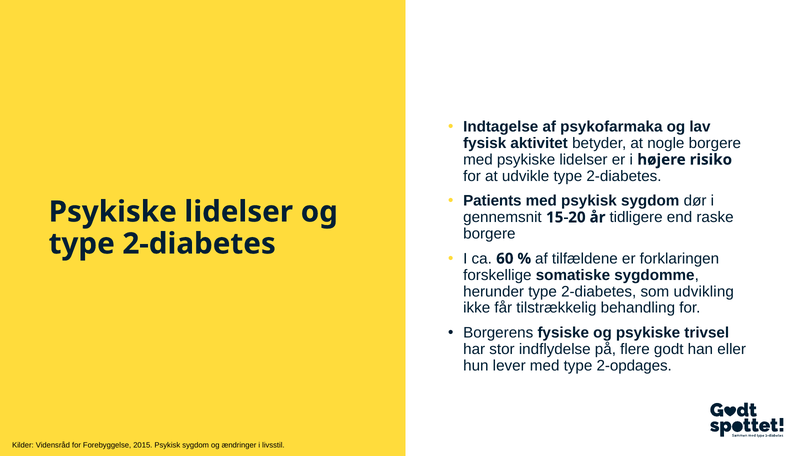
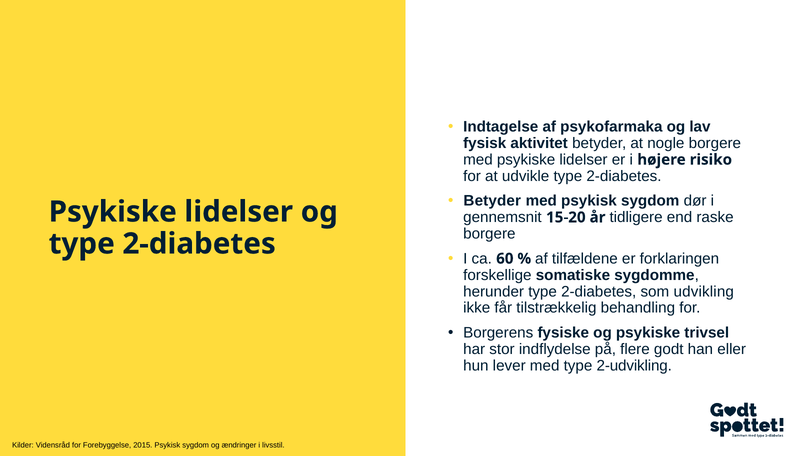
Patients at (492, 201): Patients -> Betyder
2-opdages: 2-opdages -> 2-udvikling
